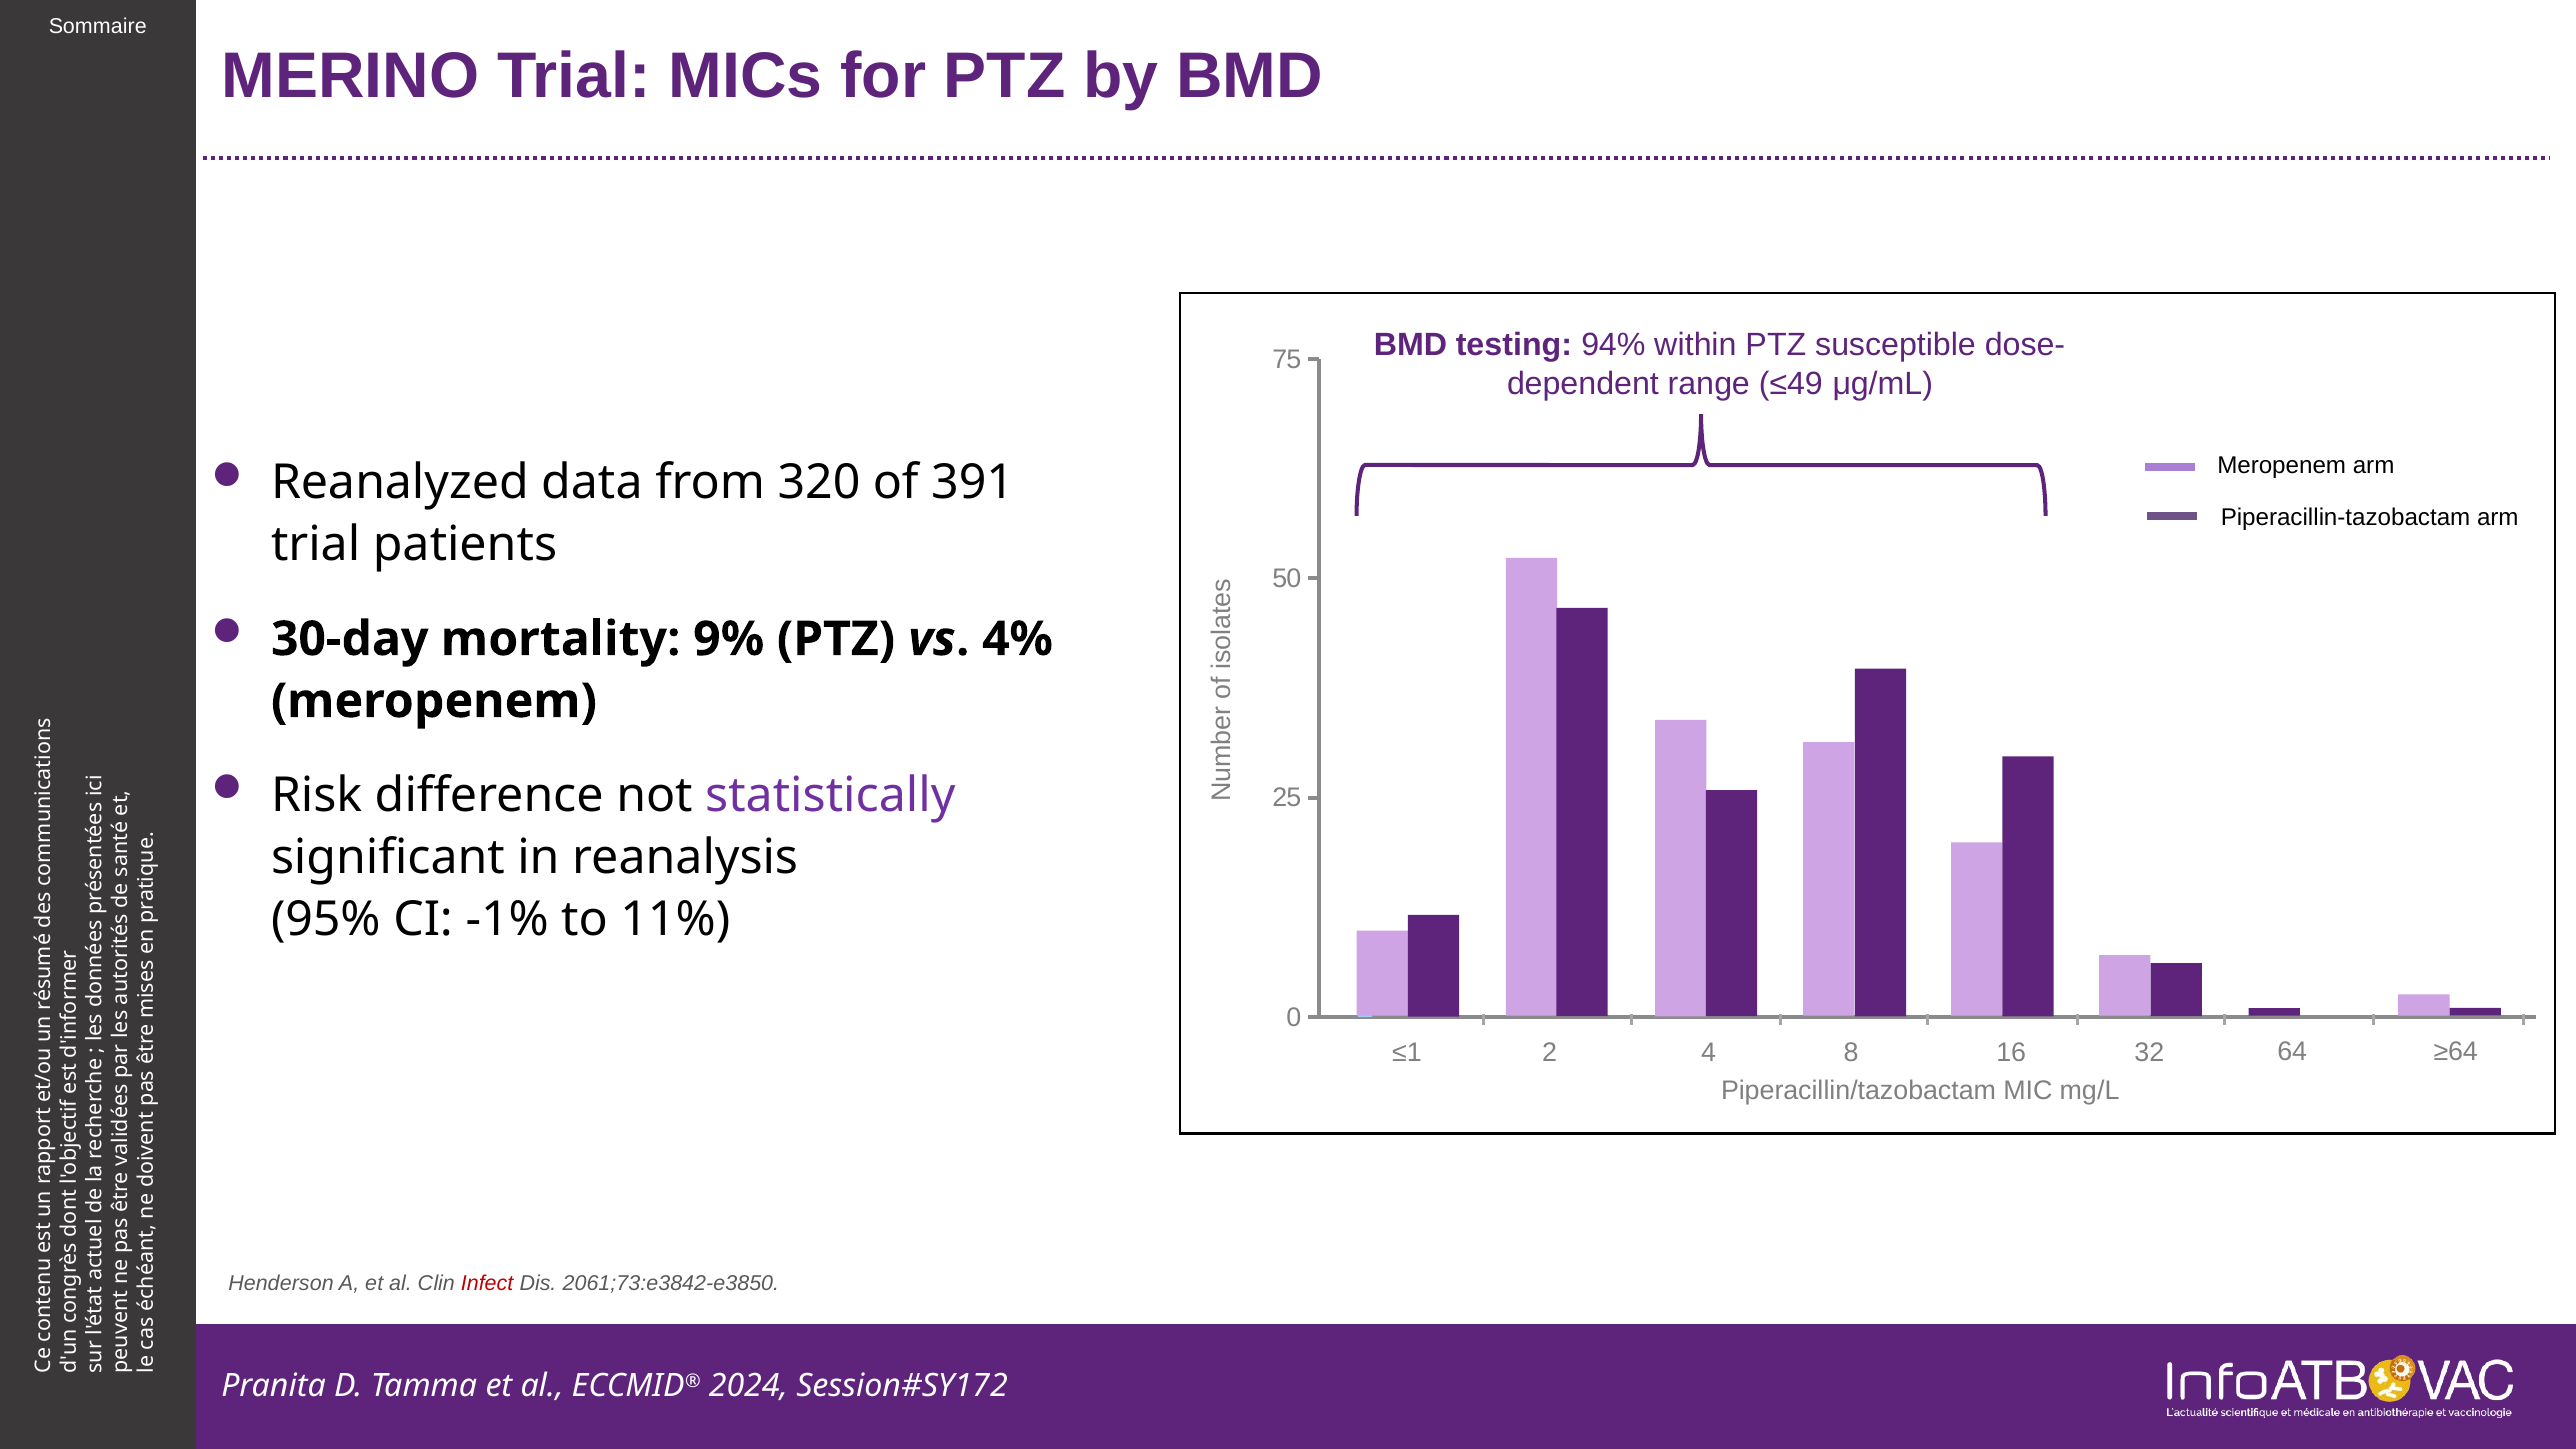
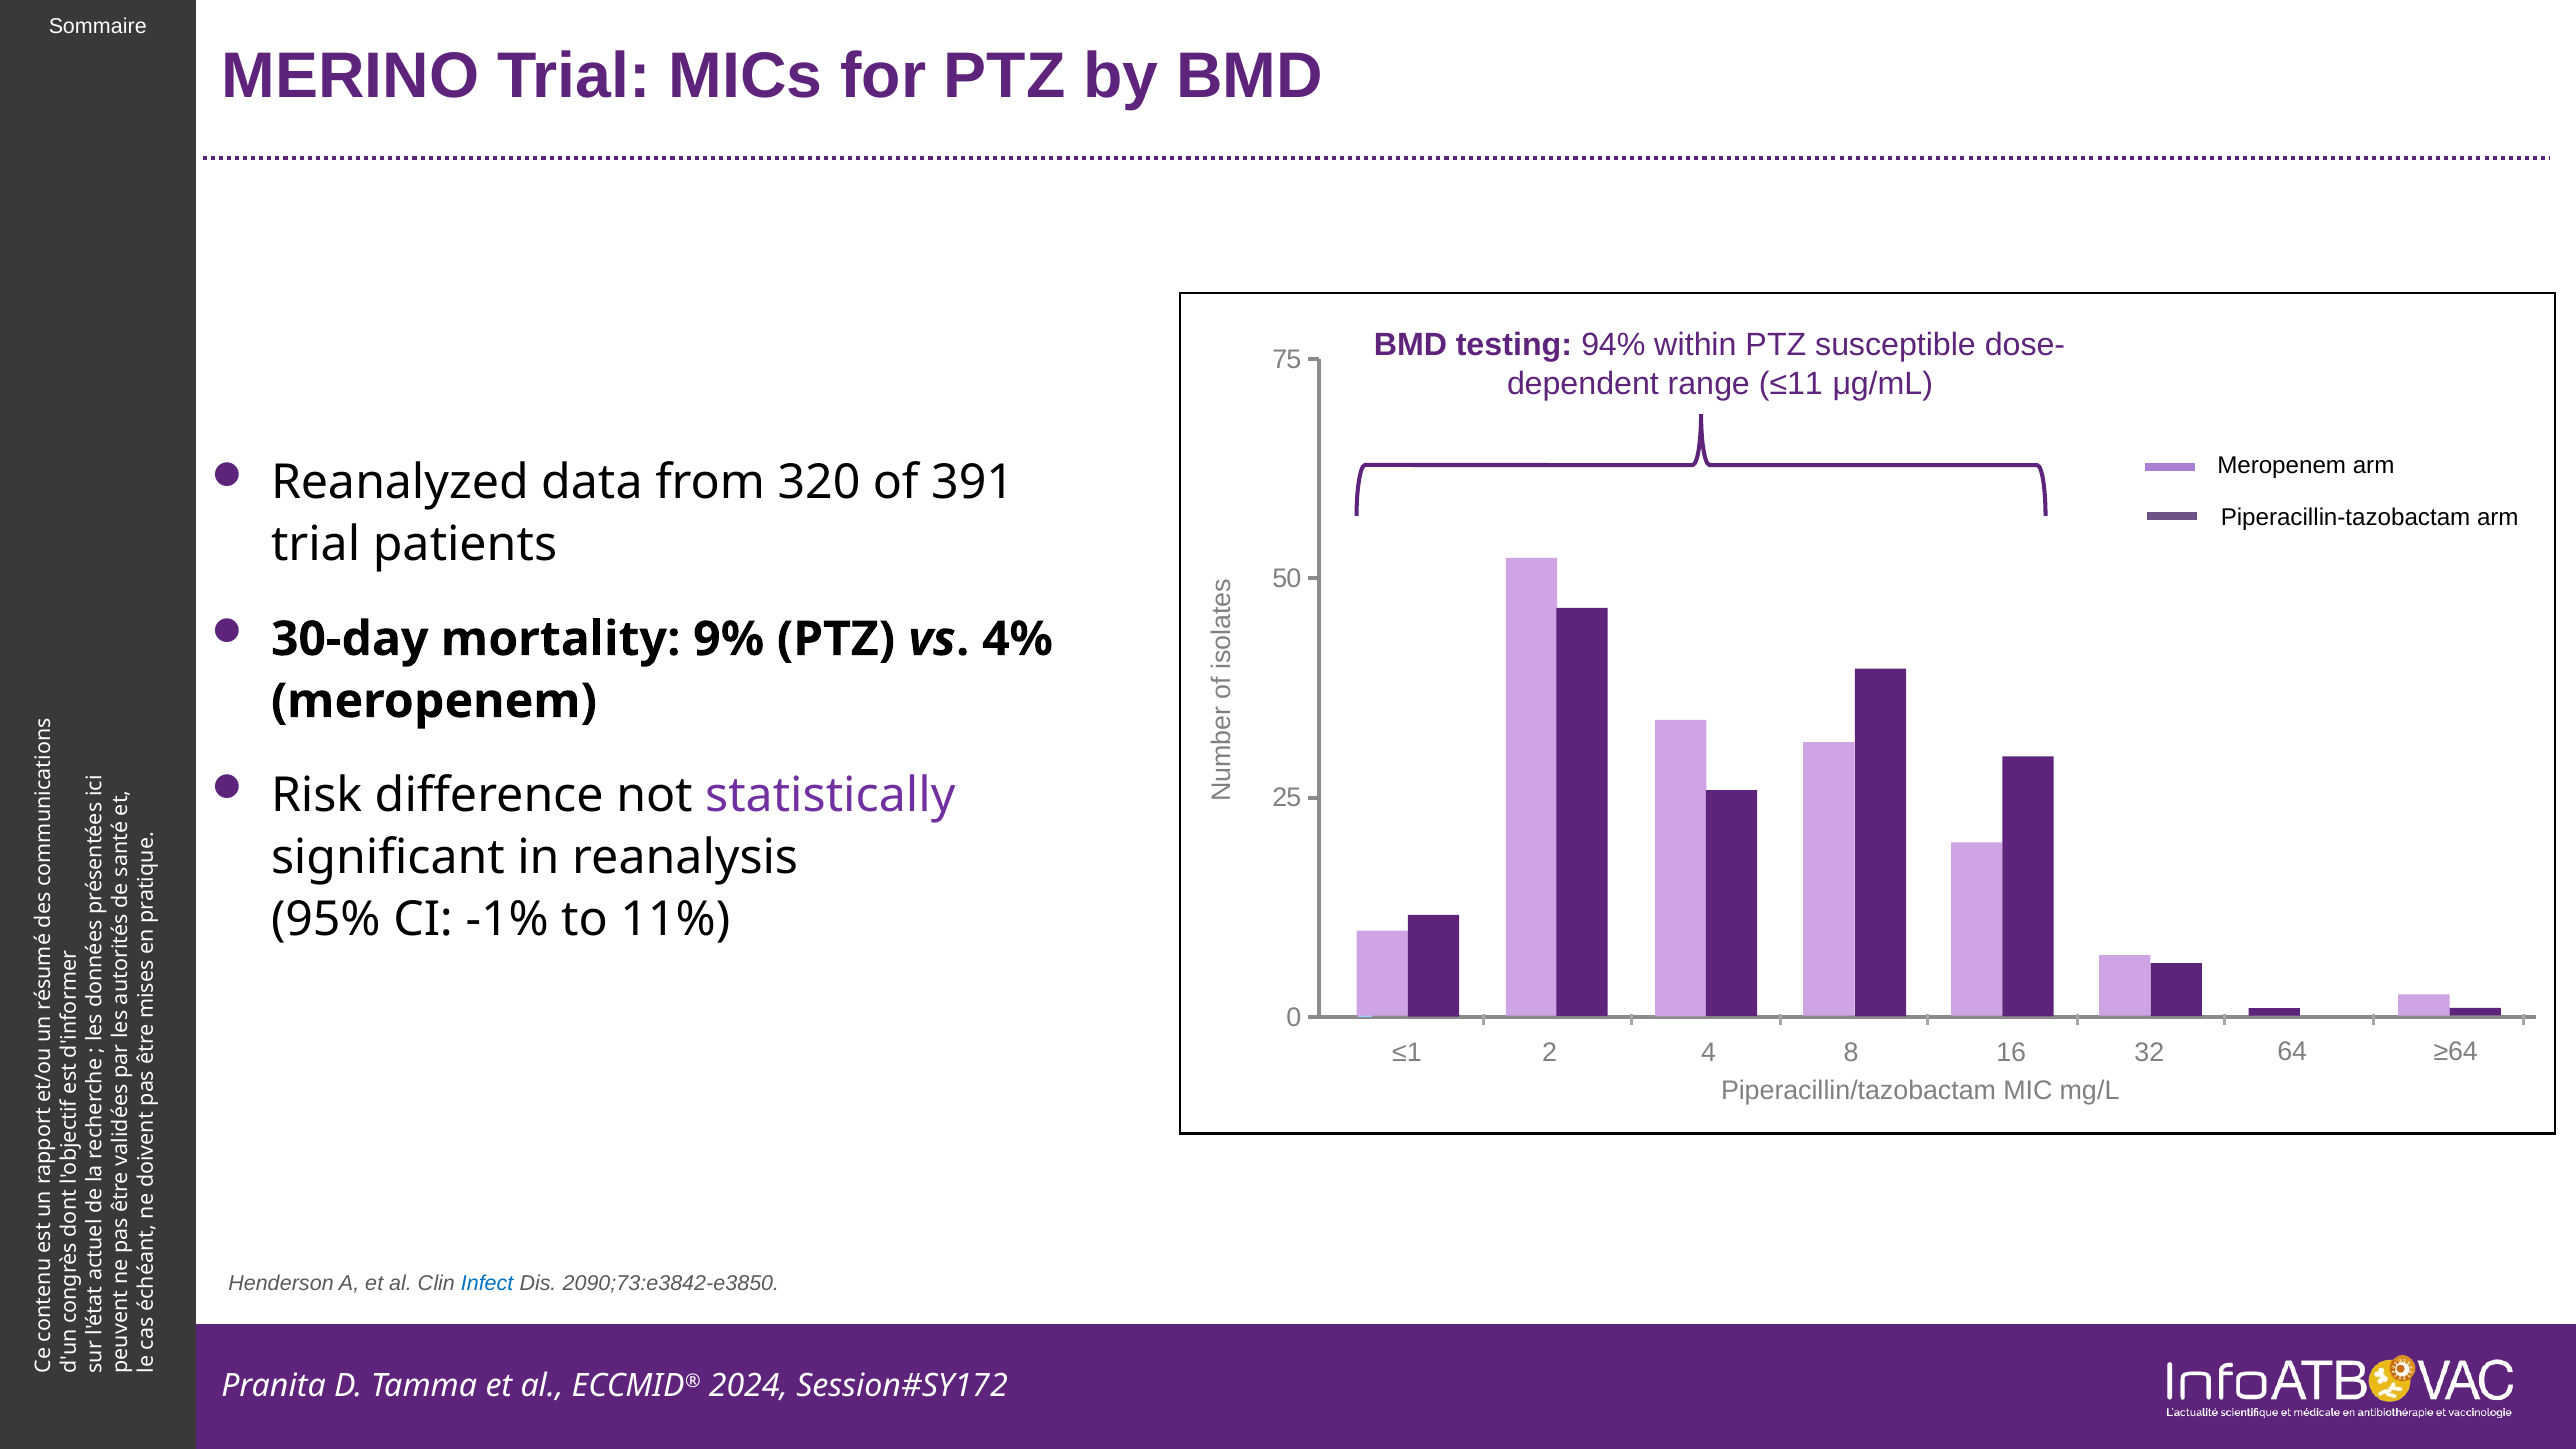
≤49: ≤49 -> ≤11
Infect colour: red -> blue
2061;73:e3842-e3850: 2061;73:e3842-e3850 -> 2090;73:e3842-e3850
